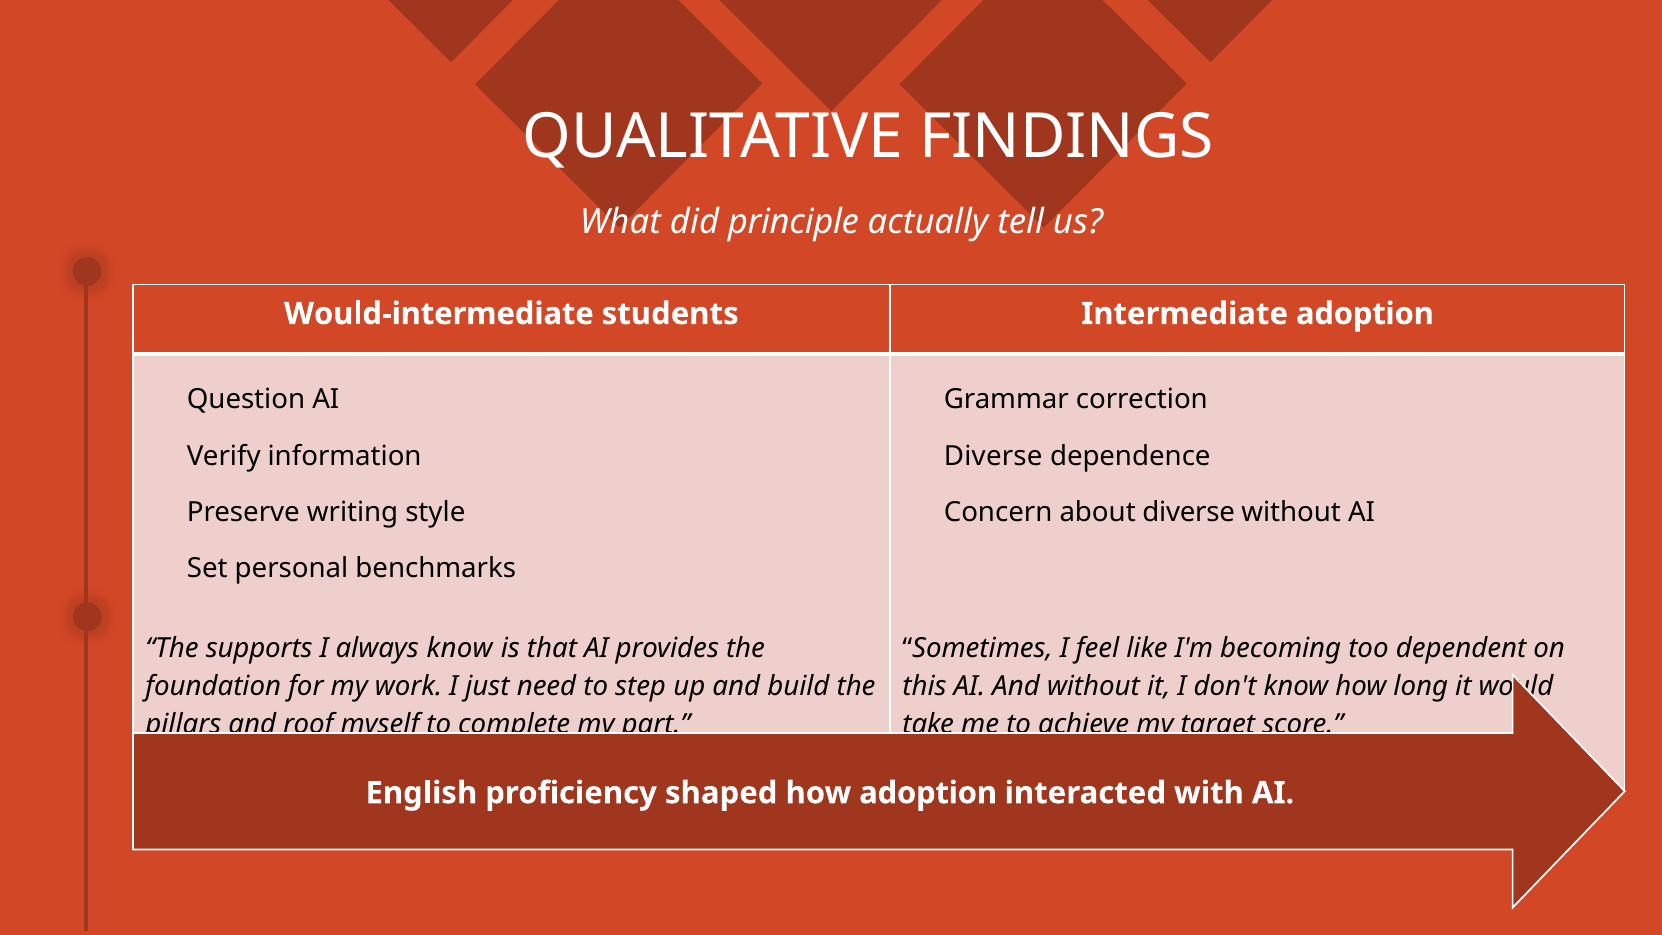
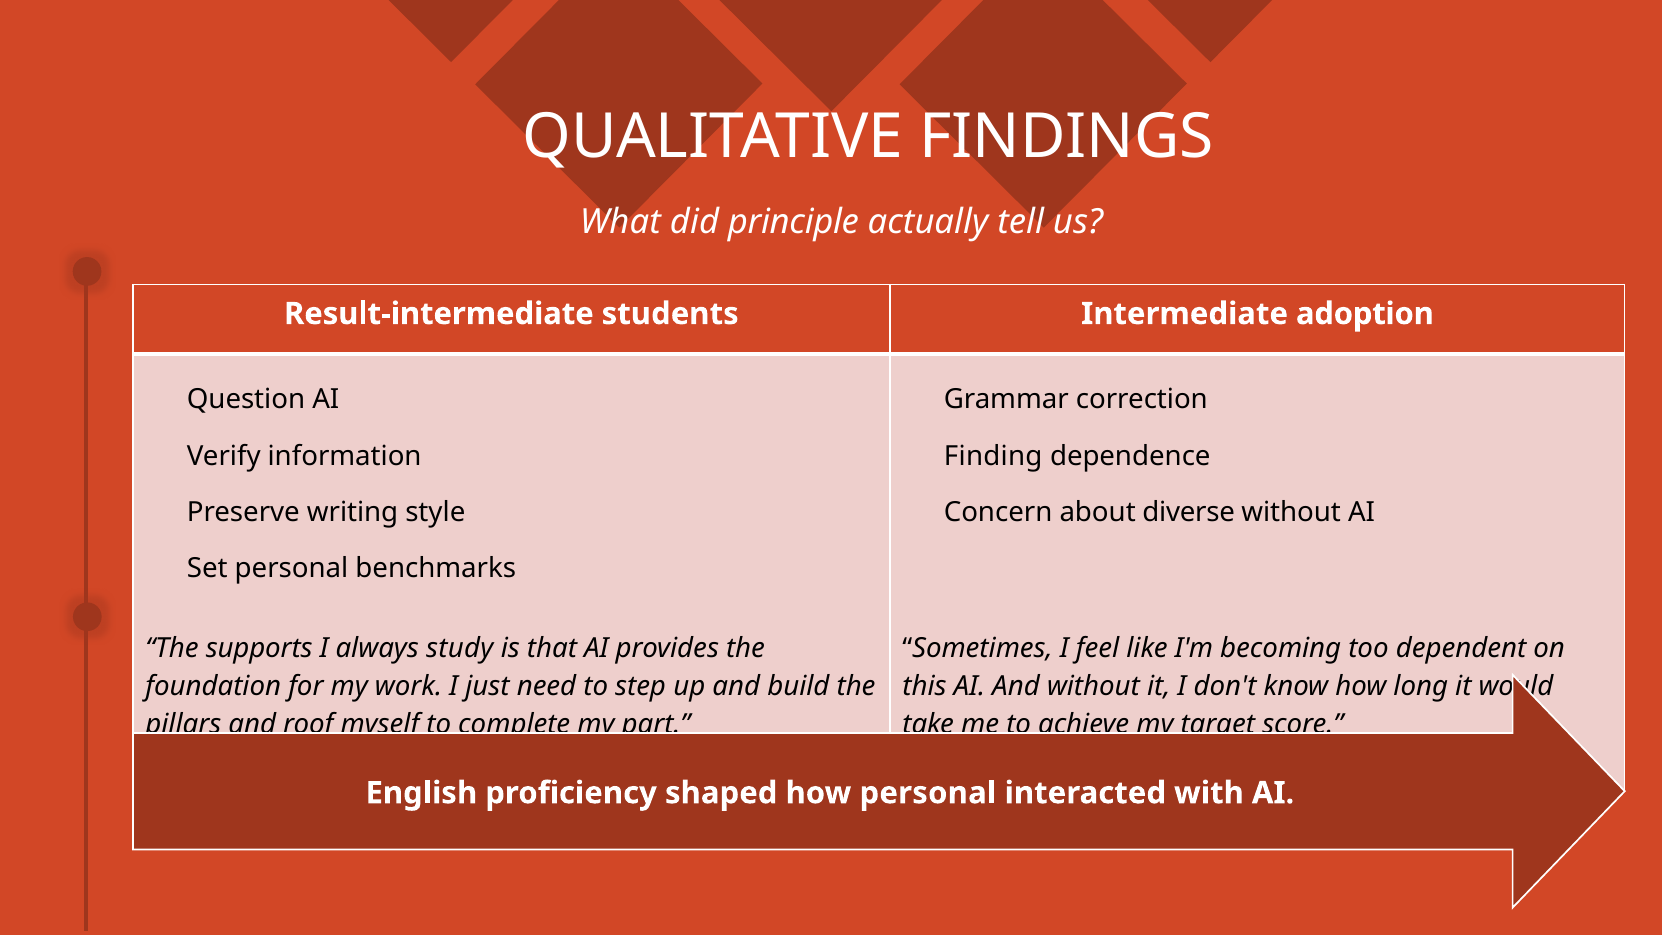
Would-intermediate: Would-intermediate -> Result-intermediate
Diverse at (993, 456): Diverse -> Finding
always know: know -> study
how adoption: adoption -> personal
